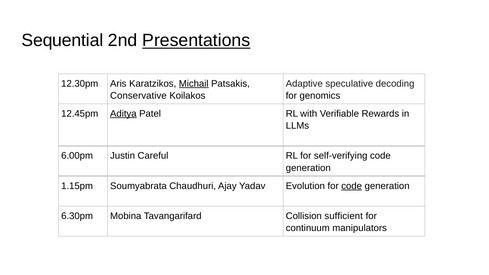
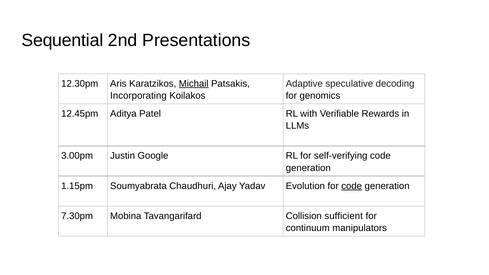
Presentations underline: present -> none
Conservative: Conservative -> Incorporating
Aditya underline: present -> none
6.00pm: 6.00pm -> 3.00pm
Careful: Careful -> Google
6.30pm: 6.30pm -> 7.30pm
